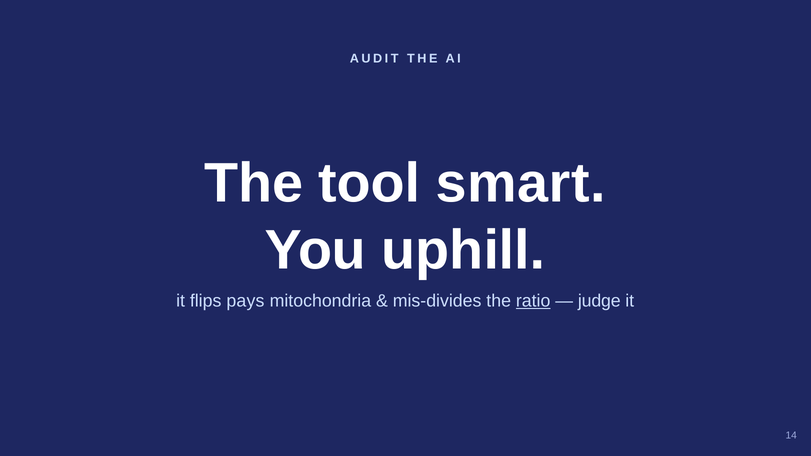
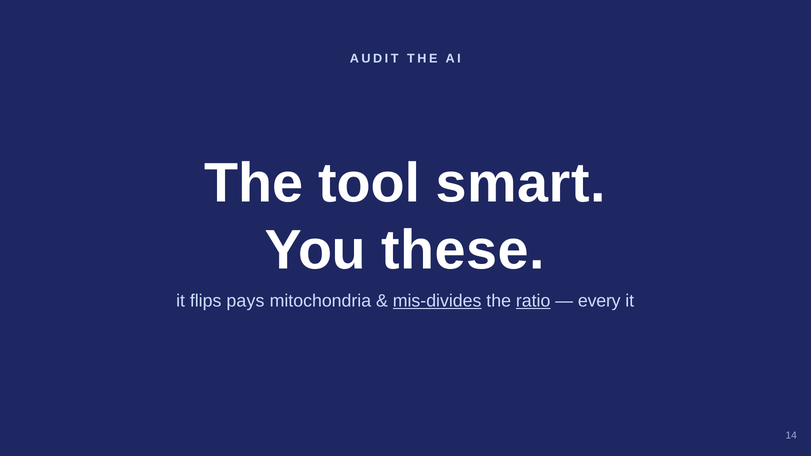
uphill: uphill -> these
mis-divides underline: none -> present
judge: judge -> every
